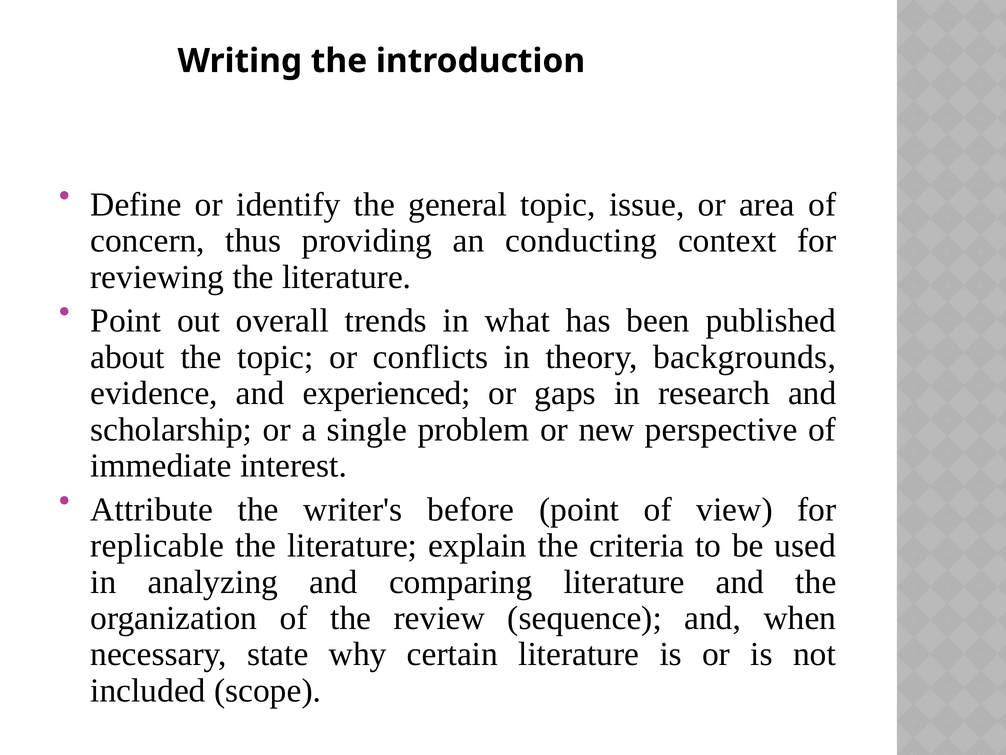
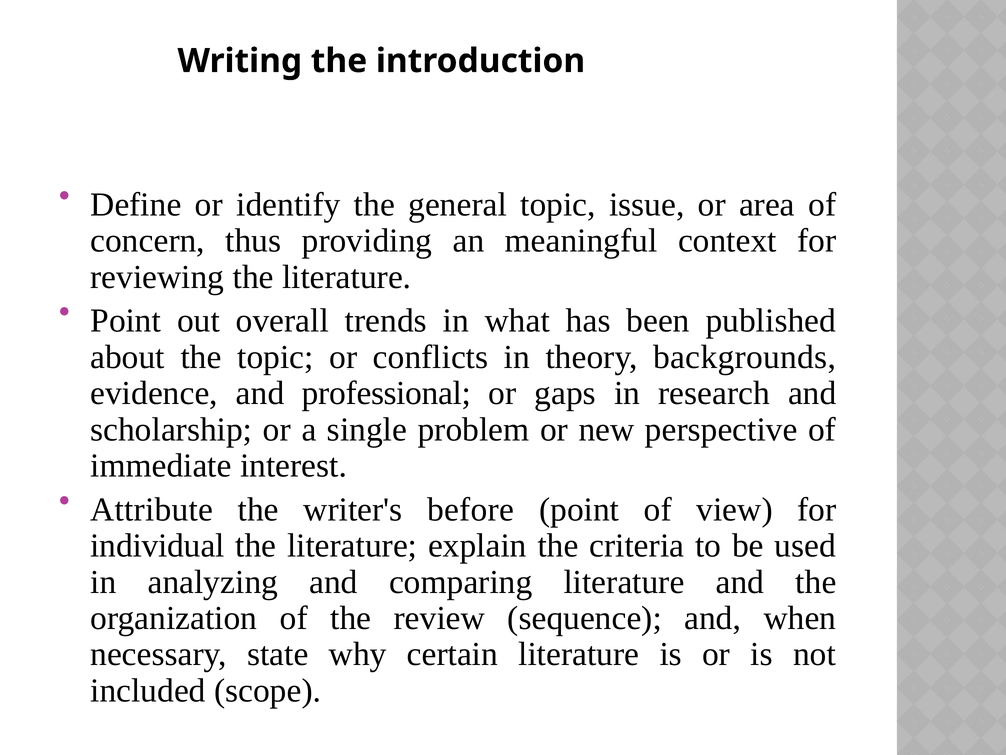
conducting: conducting -> meaningful
experienced: experienced -> professional
replicable: replicable -> individual
